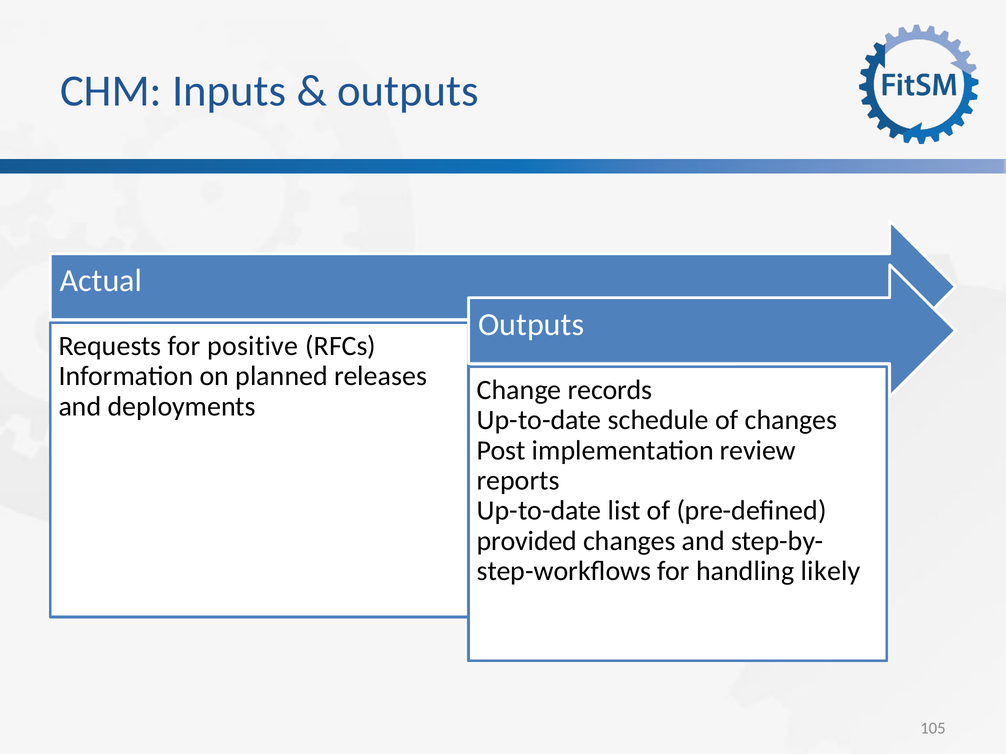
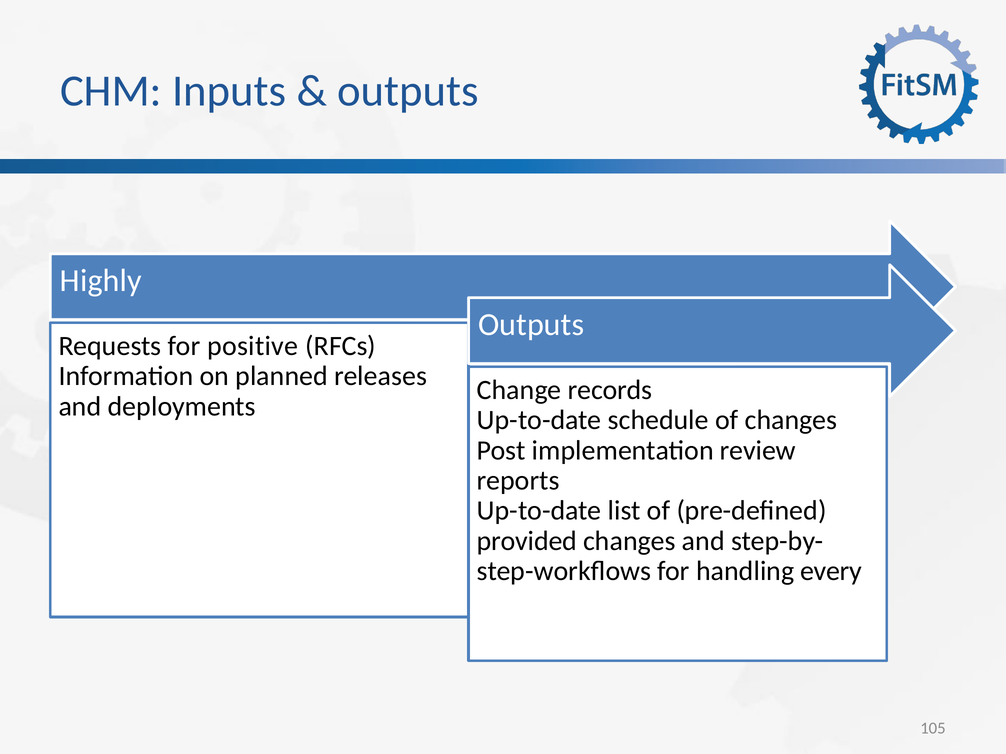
Actual: Actual -> Highly
likely: likely -> every
